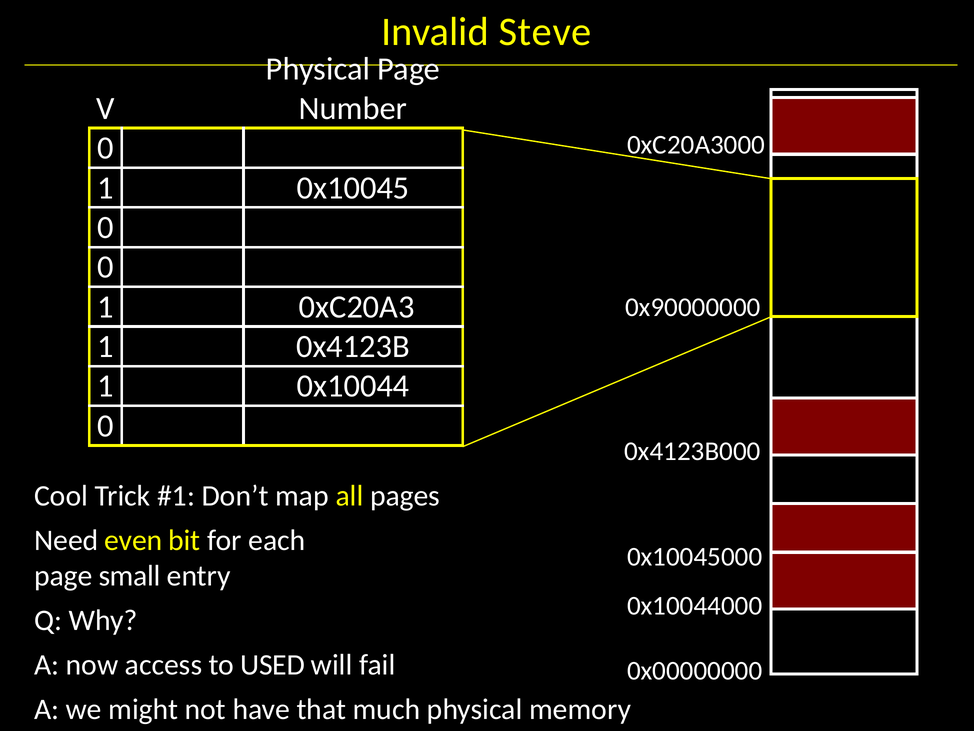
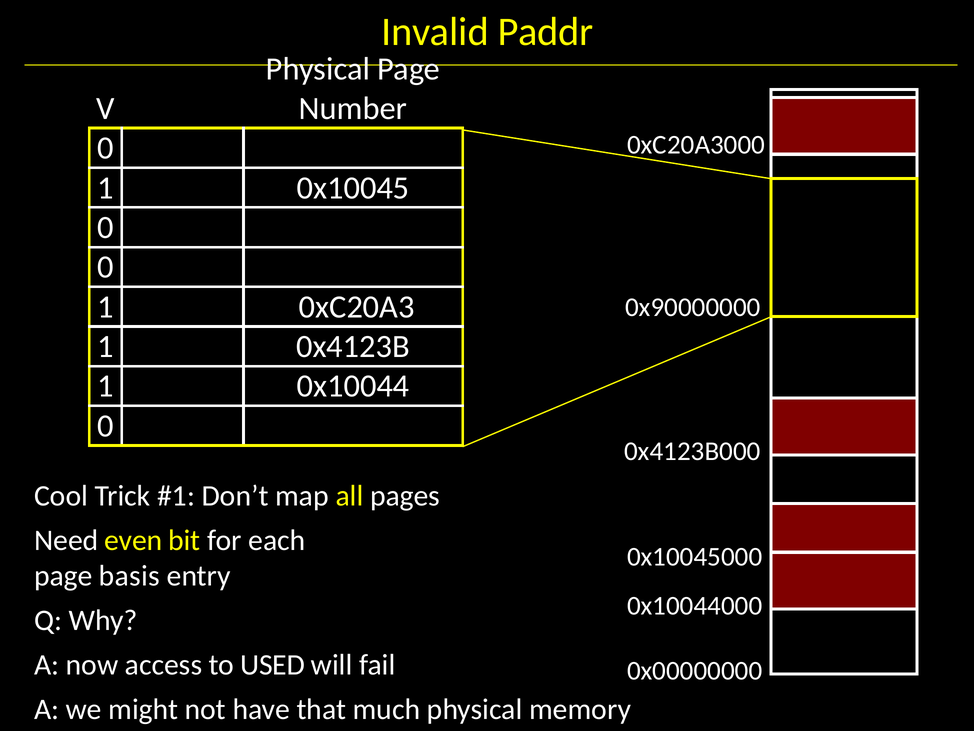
Steve: Steve -> Paddr
small: small -> basis
